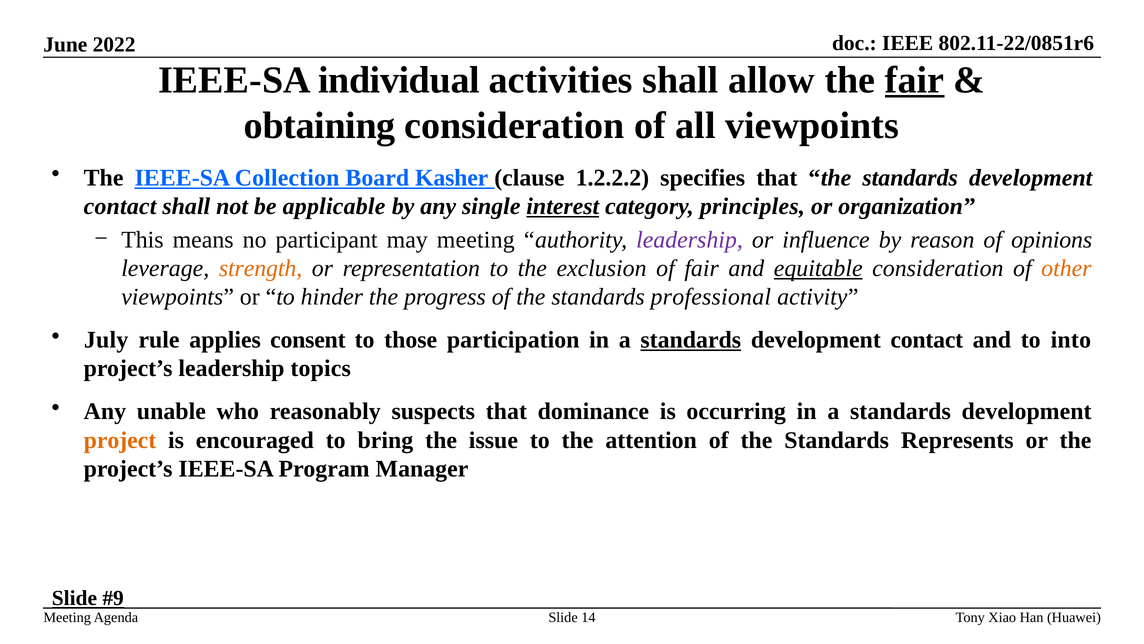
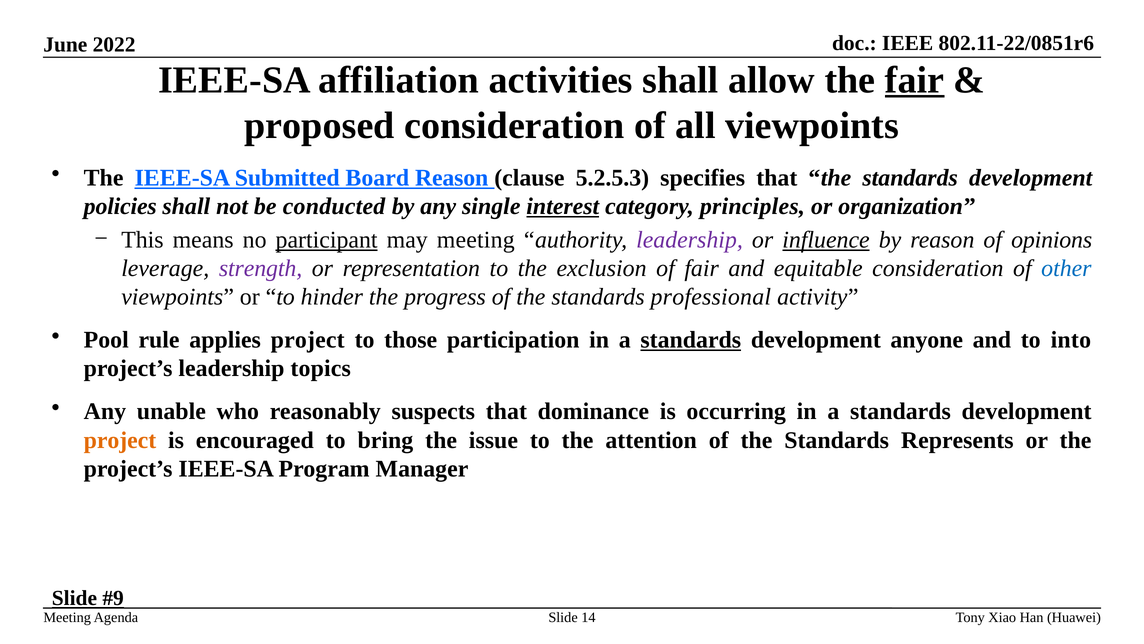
individual: individual -> affiliation
obtaining: obtaining -> proposed
Collection: Collection -> Submitted
Board Kasher: Kasher -> Reason
1.2.2.2: 1.2.2.2 -> 5.2.5.3
contact at (120, 206): contact -> policies
applicable: applicable -> conducted
participant underline: none -> present
influence underline: none -> present
strength colour: orange -> purple
equitable underline: present -> none
other colour: orange -> blue
July: July -> Pool
applies consent: consent -> project
contact at (927, 340): contact -> anyone
